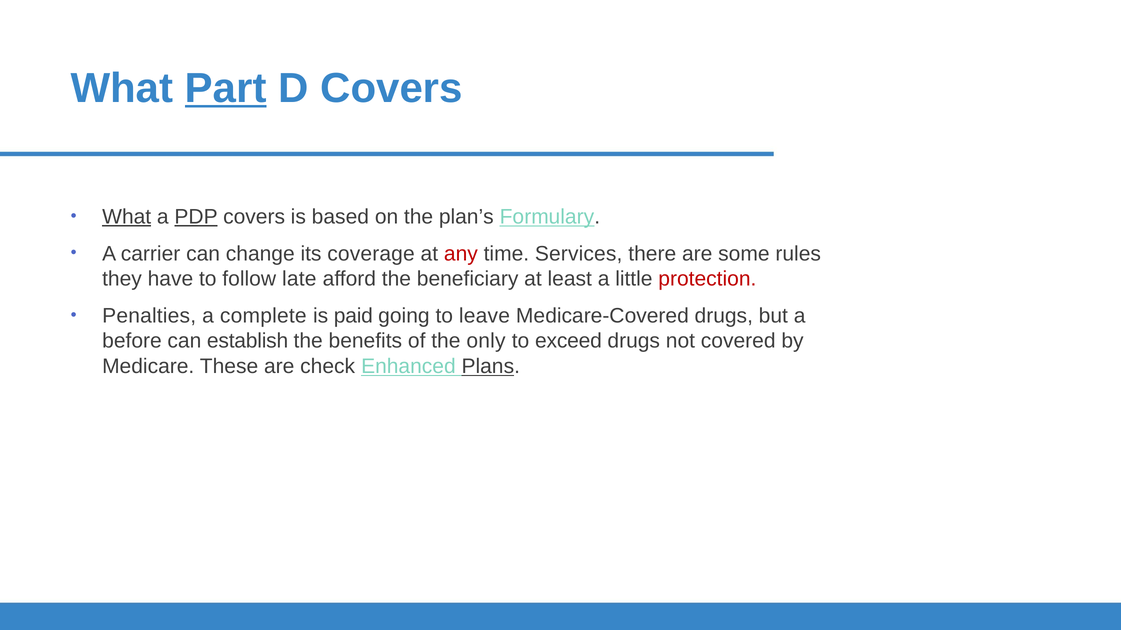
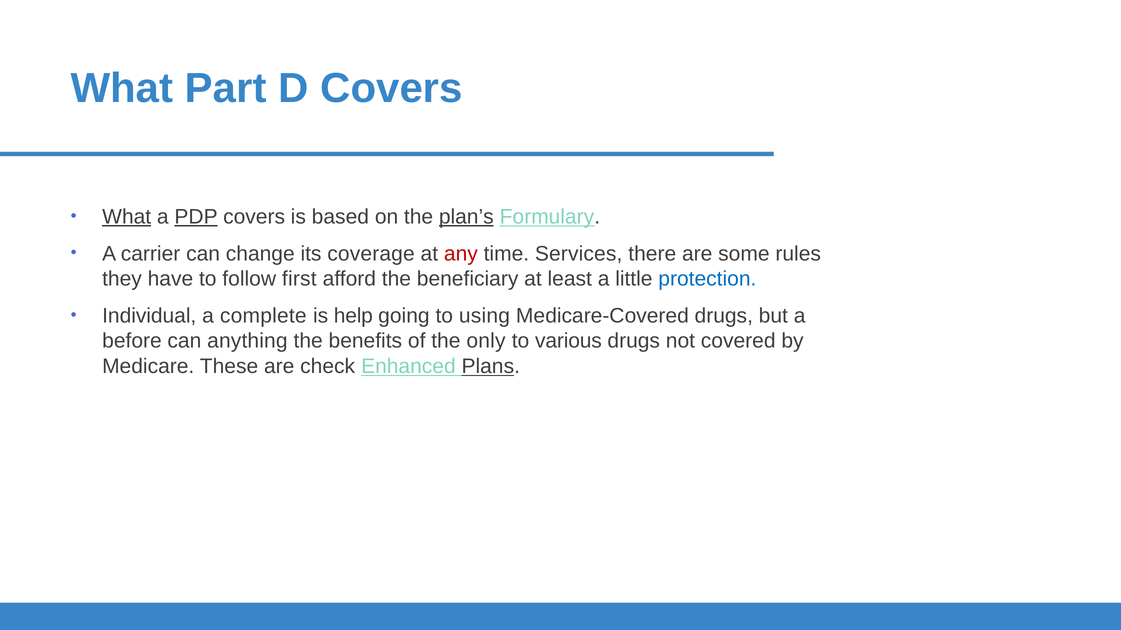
Part underline: present -> none
plan’s underline: none -> present
late: late -> first
protection colour: red -> blue
Penalties: Penalties -> Individual
paid: paid -> help
leave: leave -> using
establish: establish -> anything
exceed: exceed -> various
